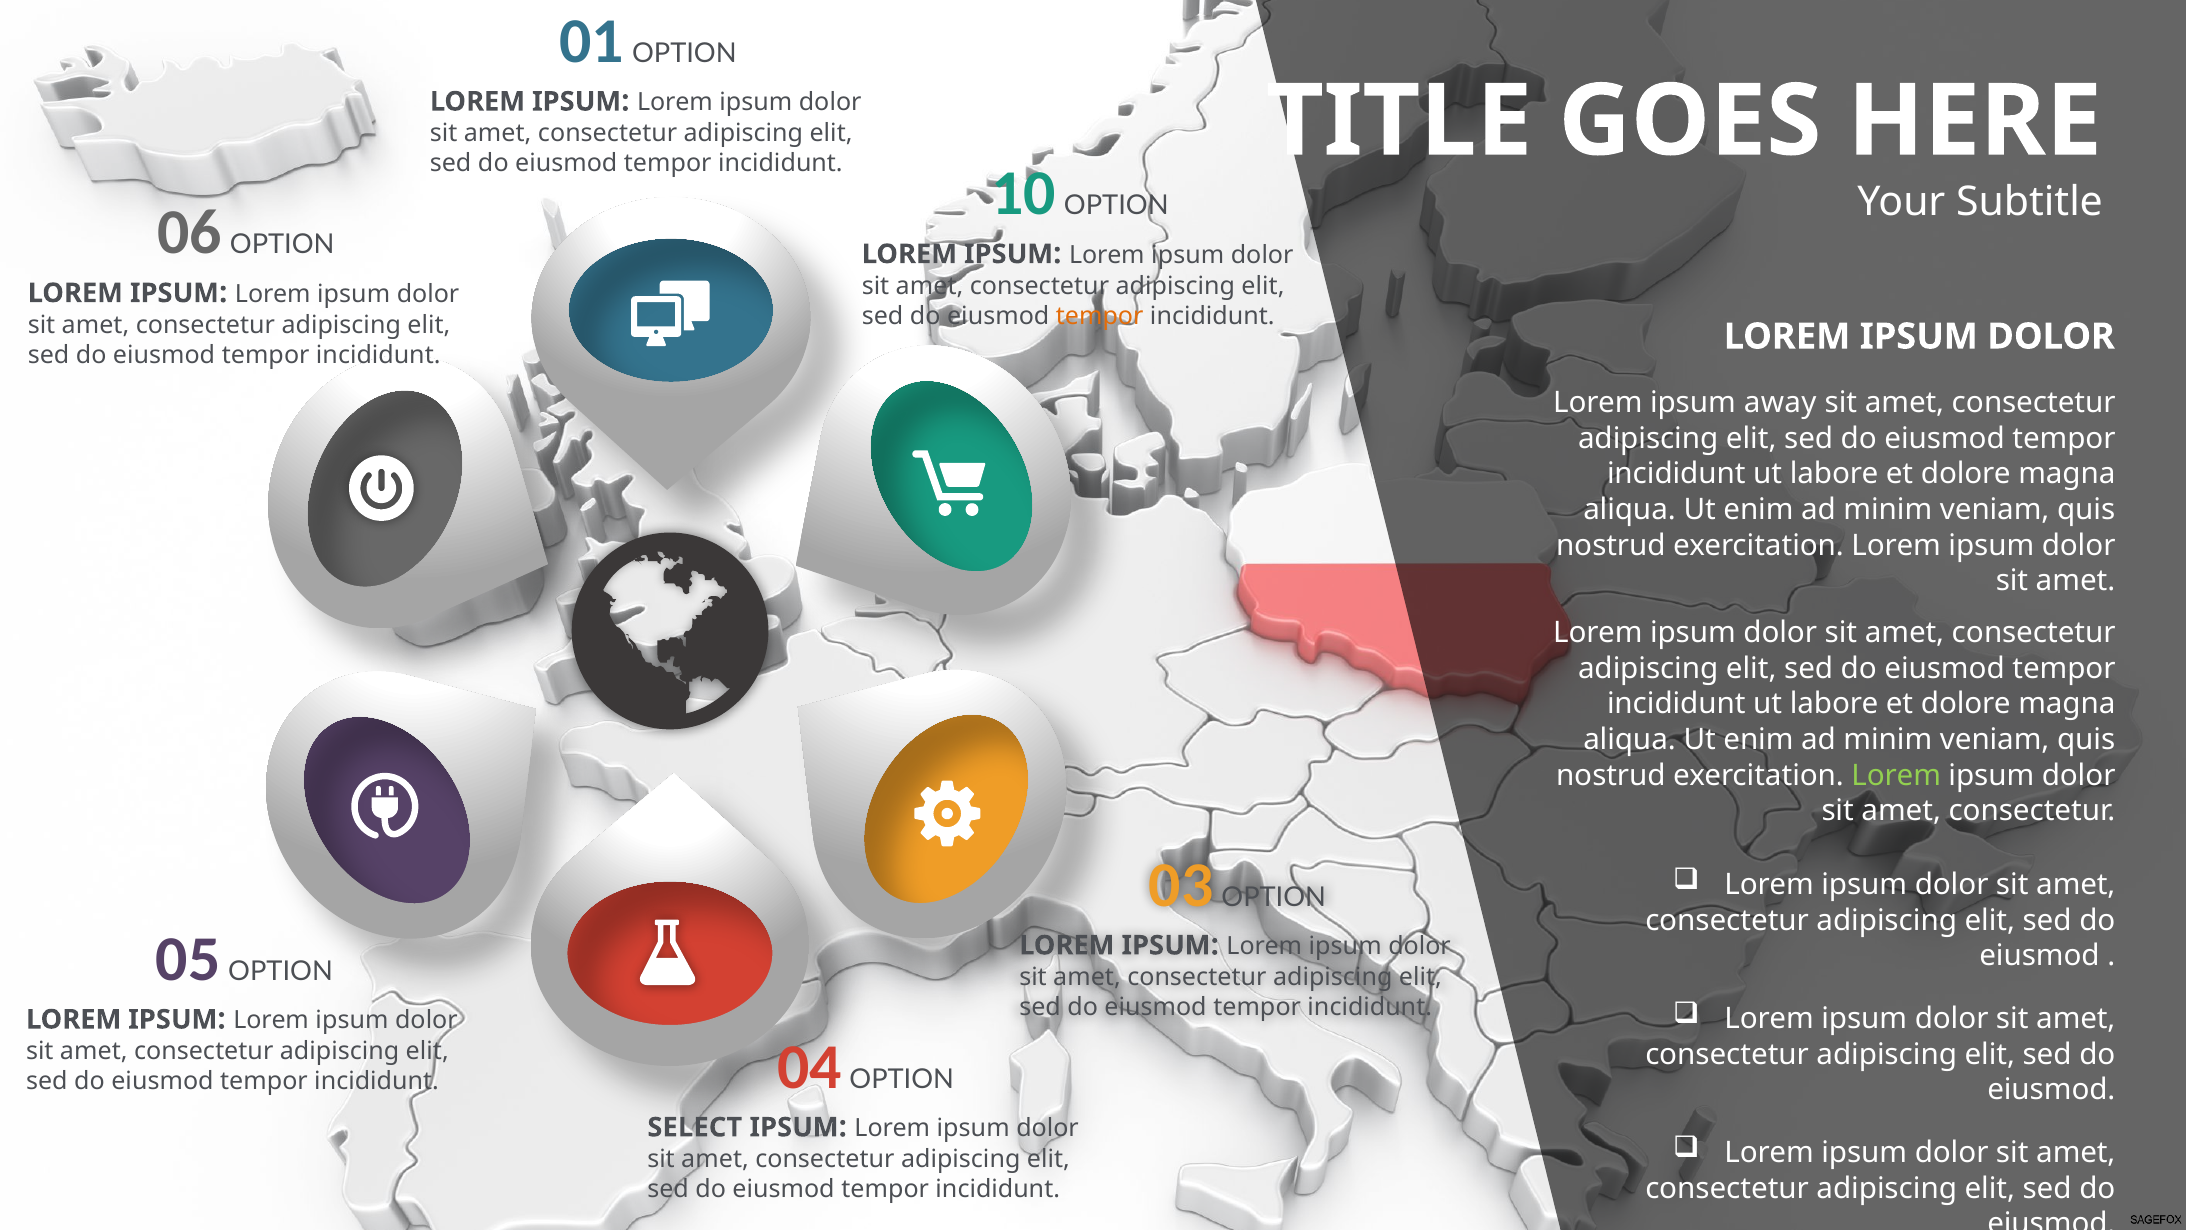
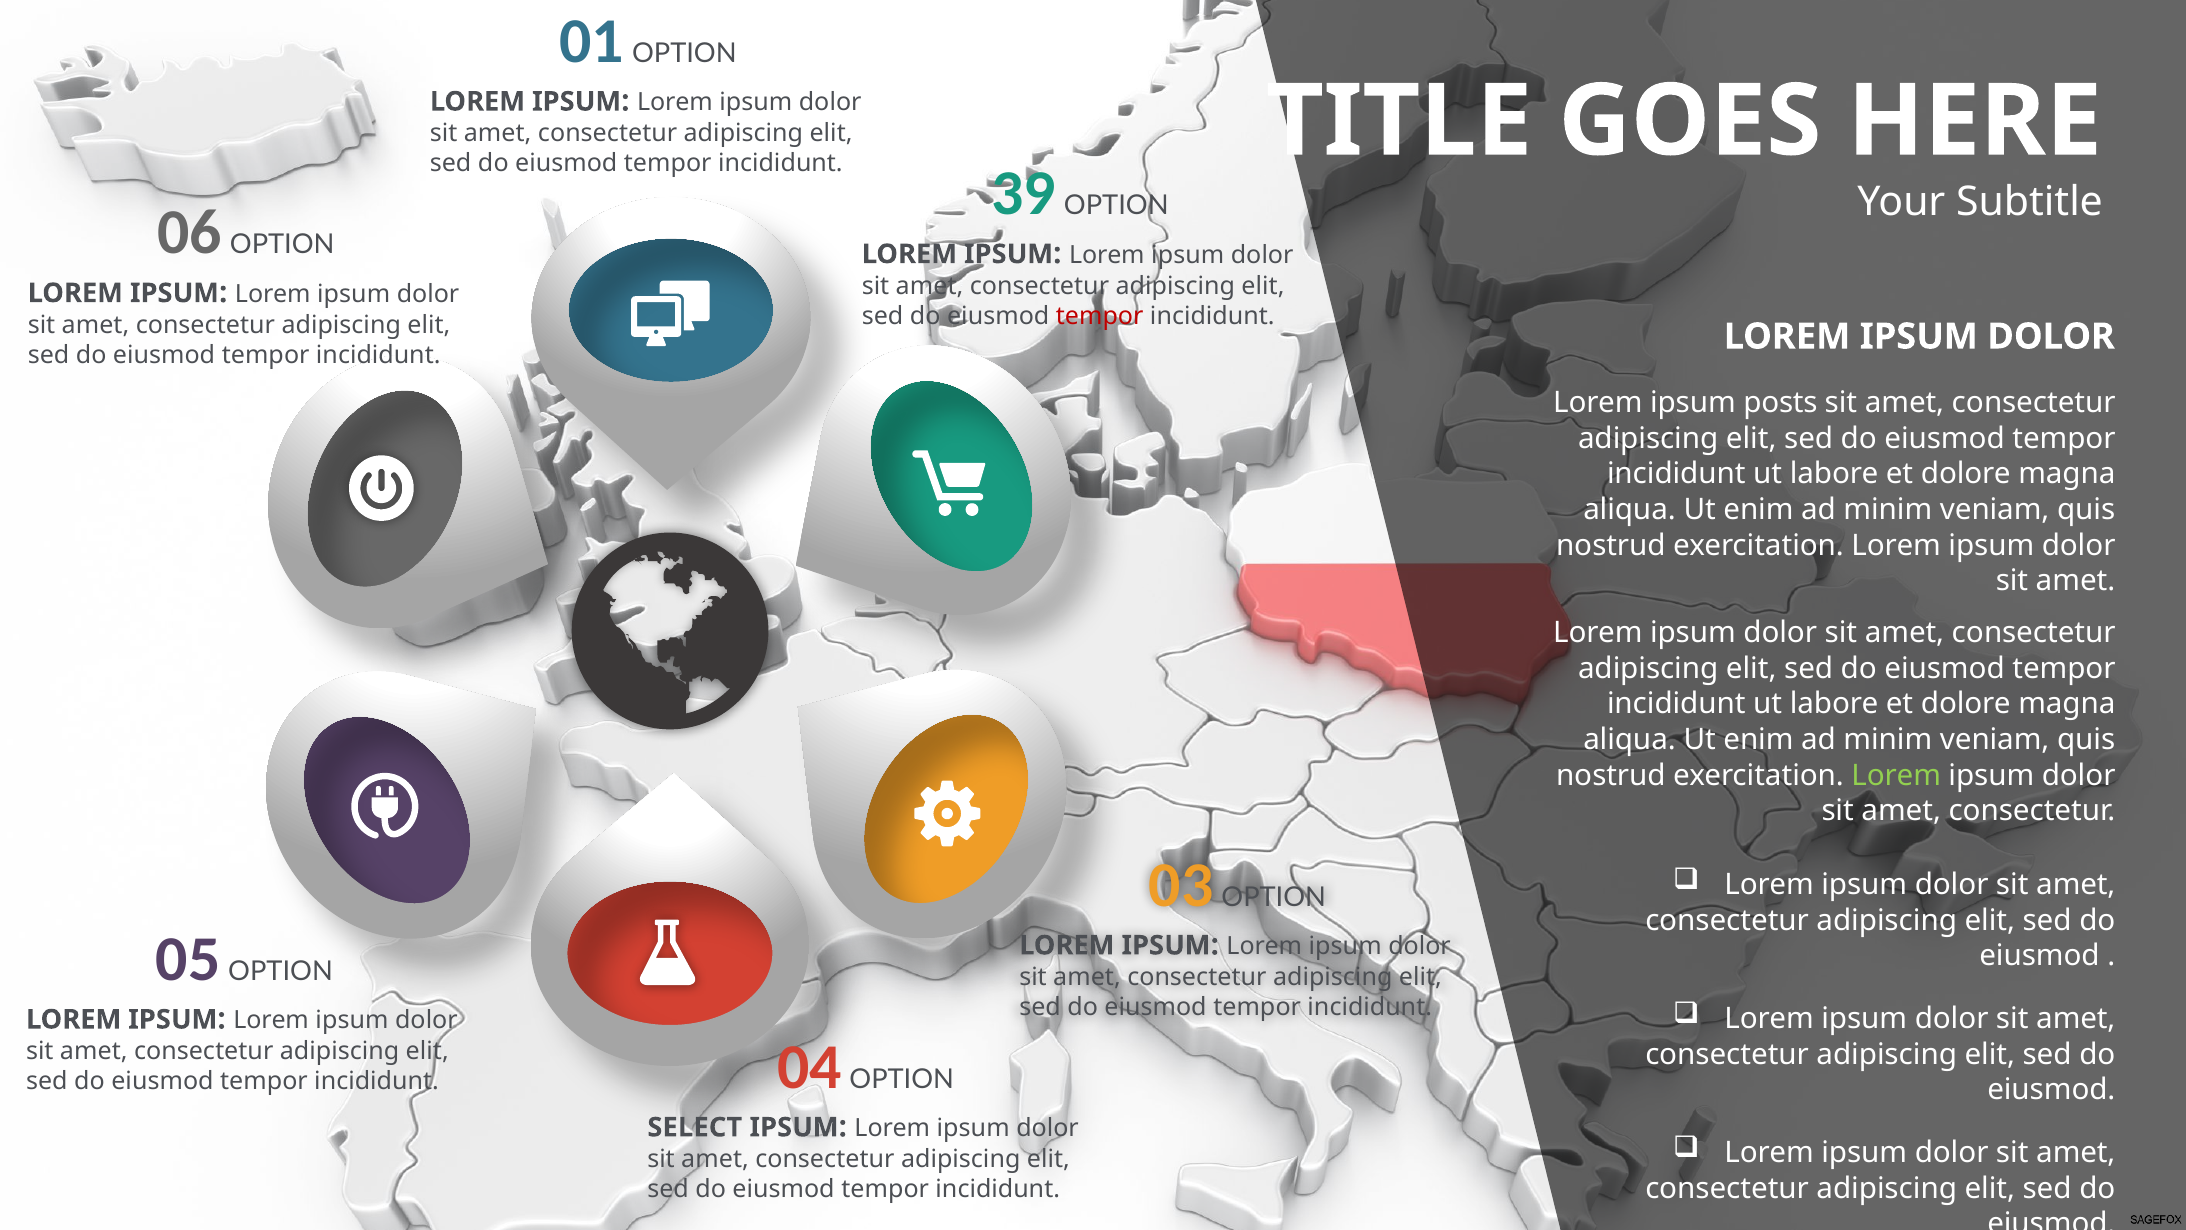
10: 10 -> 39
tempor at (1100, 316) colour: orange -> red
away: away -> posts
